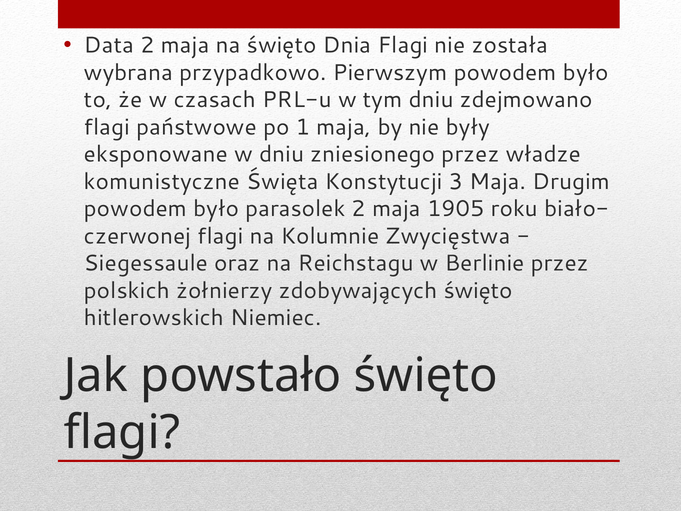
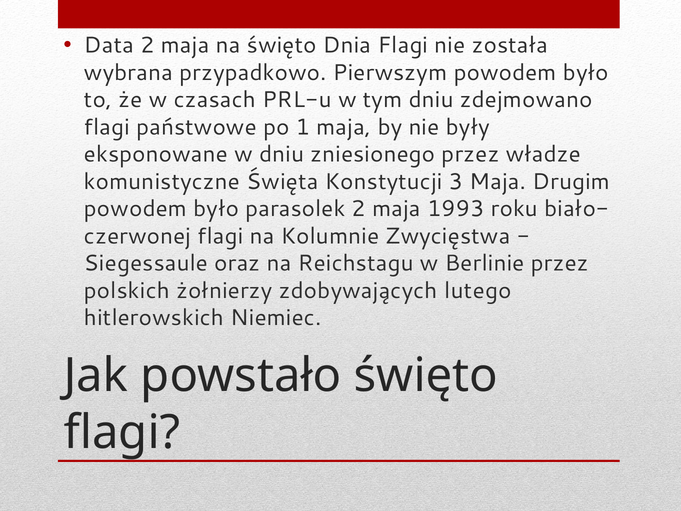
1905: 1905 -> 1993
zdobywających święto: święto -> lutego
